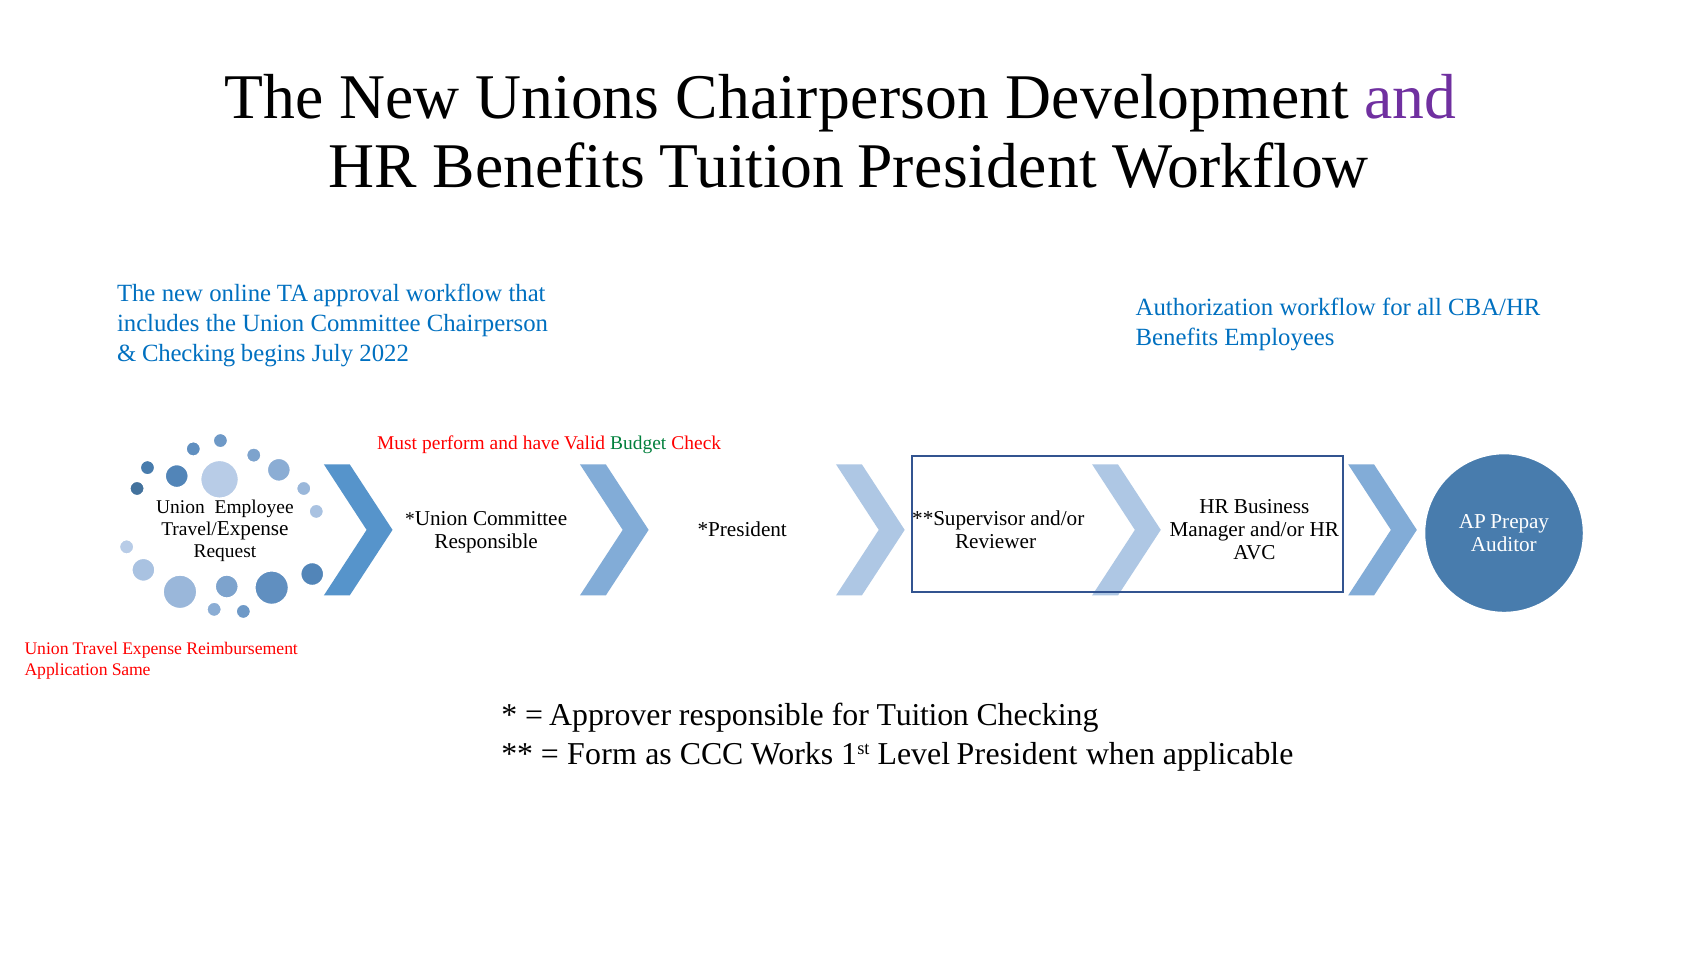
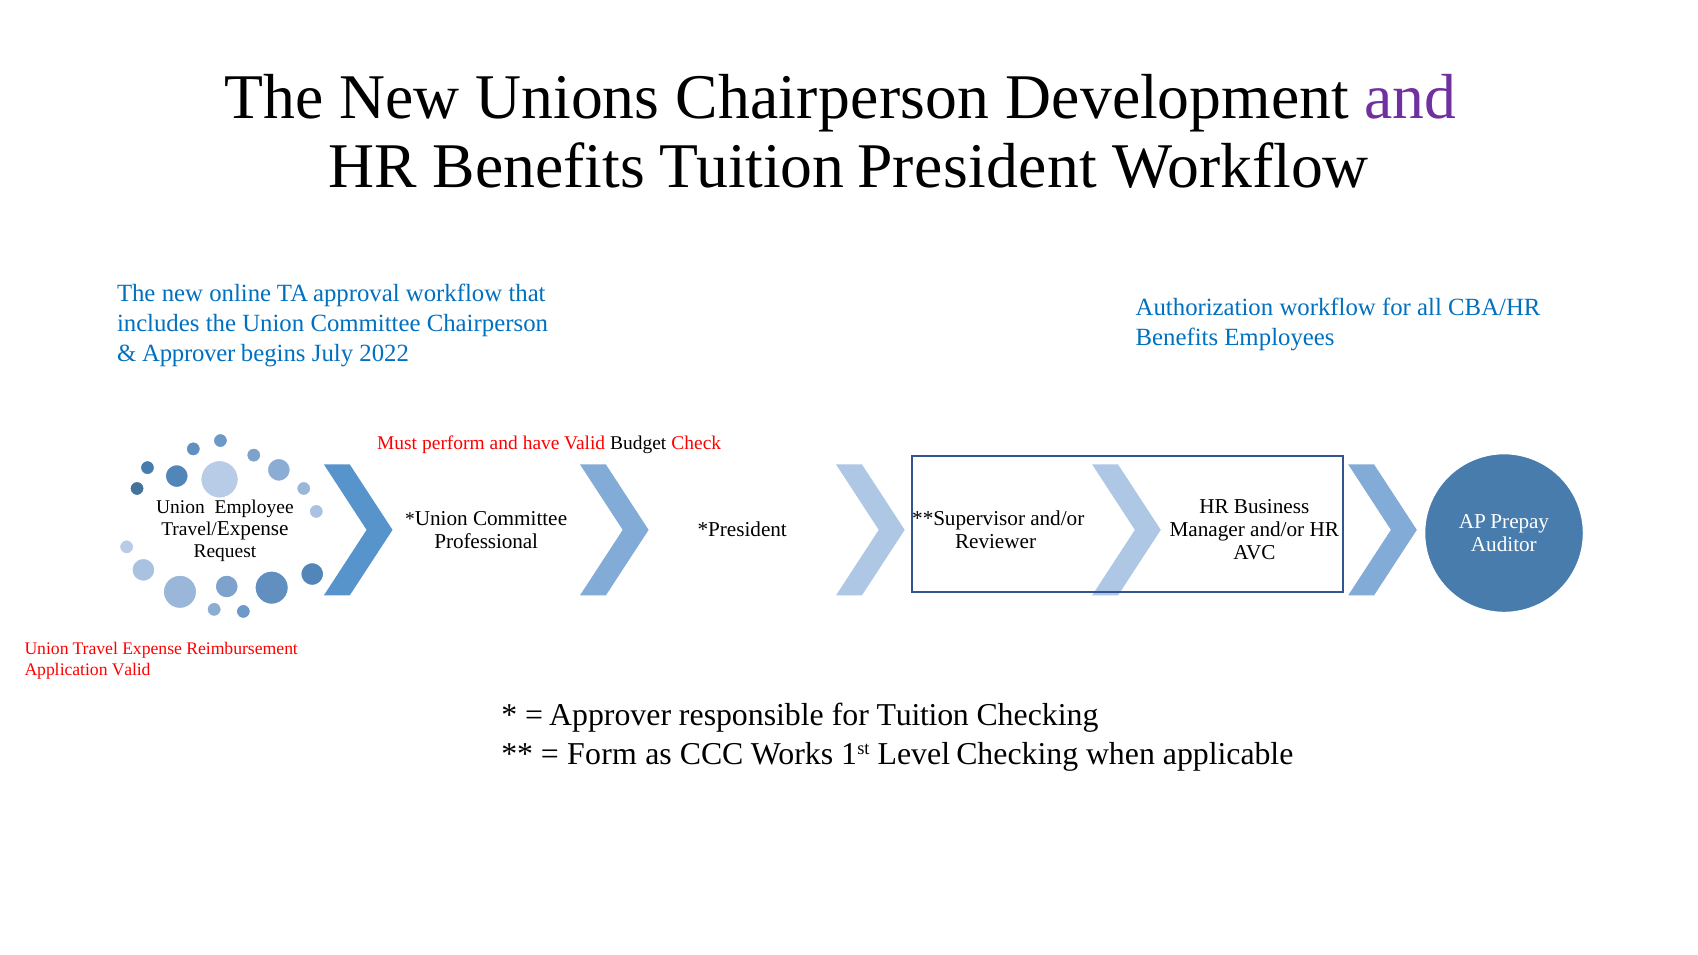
Checking at (189, 353): Checking -> Approver
Budget colour: green -> black
Responsible at (486, 541): Responsible -> Professional
Application Same: Same -> Valid
Level President: President -> Checking
